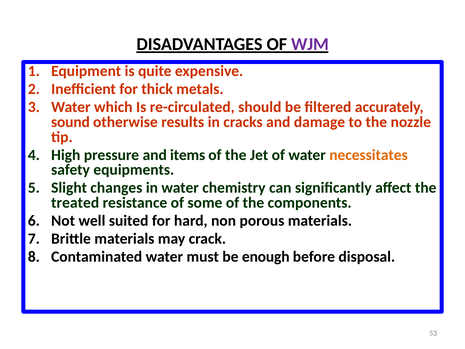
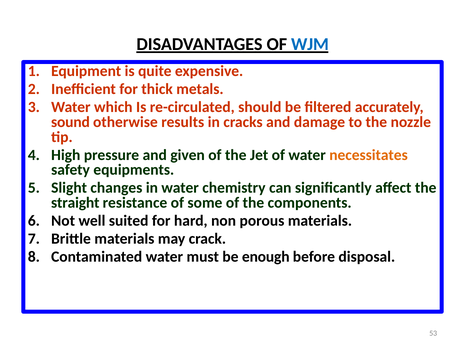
WJM colour: purple -> blue
items: items -> given
treated: treated -> straight
